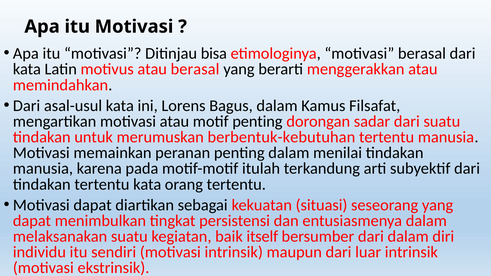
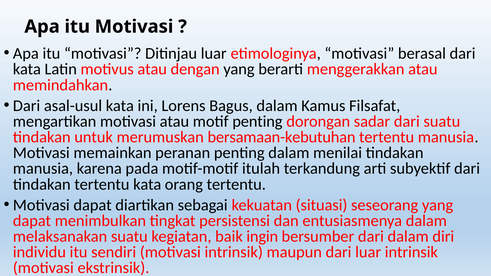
Ditinjau bisa: bisa -> luar
atau berasal: berasal -> dengan
berbentuk-kebutuhan: berbentuk-kebutuhan -> bersamaan-kebutuhan
itself: itself -> ingin
